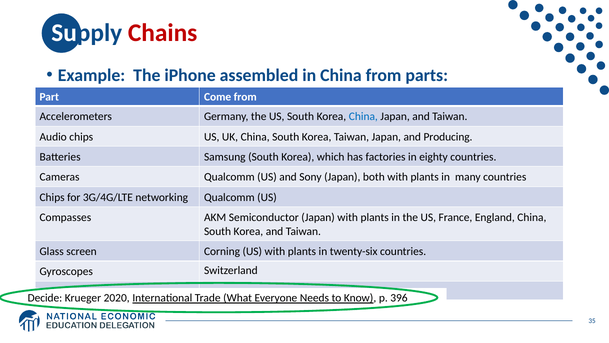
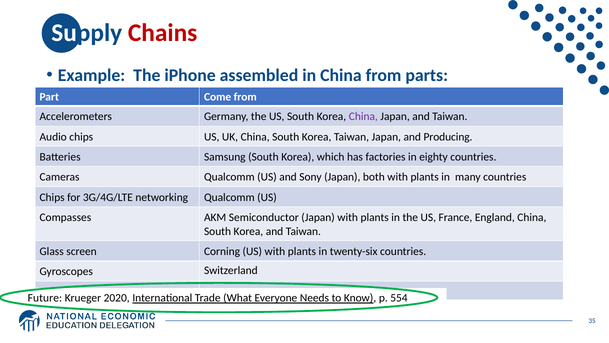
China at (363, 117) colour: blue -> purple
Decide: Decide -> Future
396: 396 -> 554
